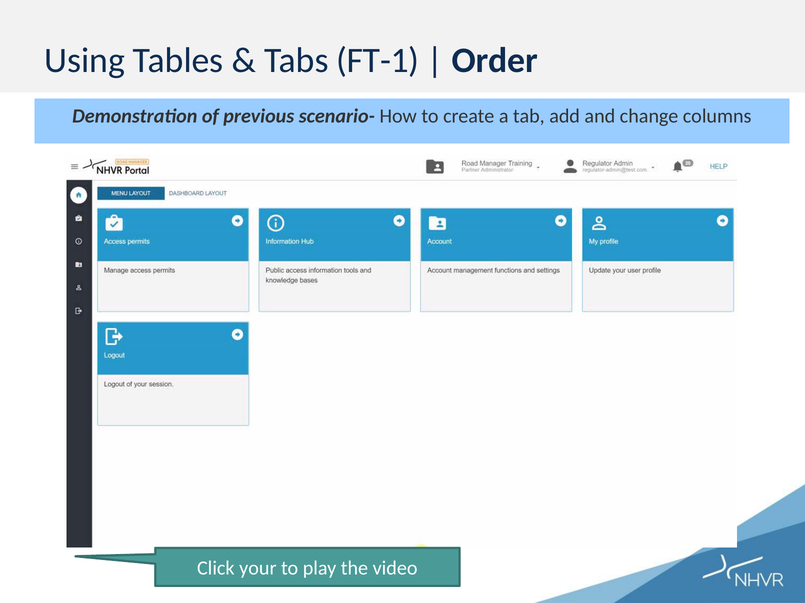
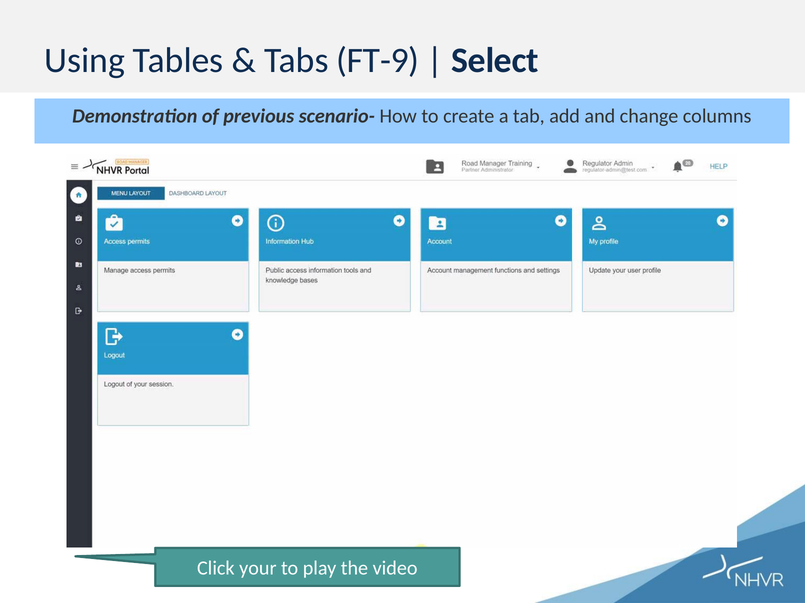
FT-1: FT-1 -> FT-9
Order: Order -> Select
